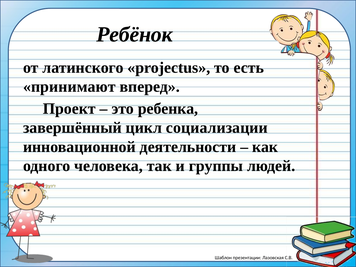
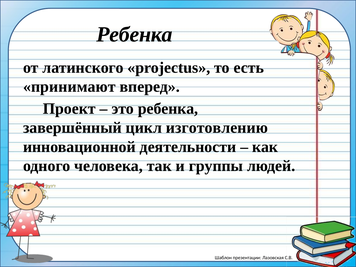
Ребёнок at (134, 34): Ребёнок -> Ребенка
социализации: социализации -> изготовлению
